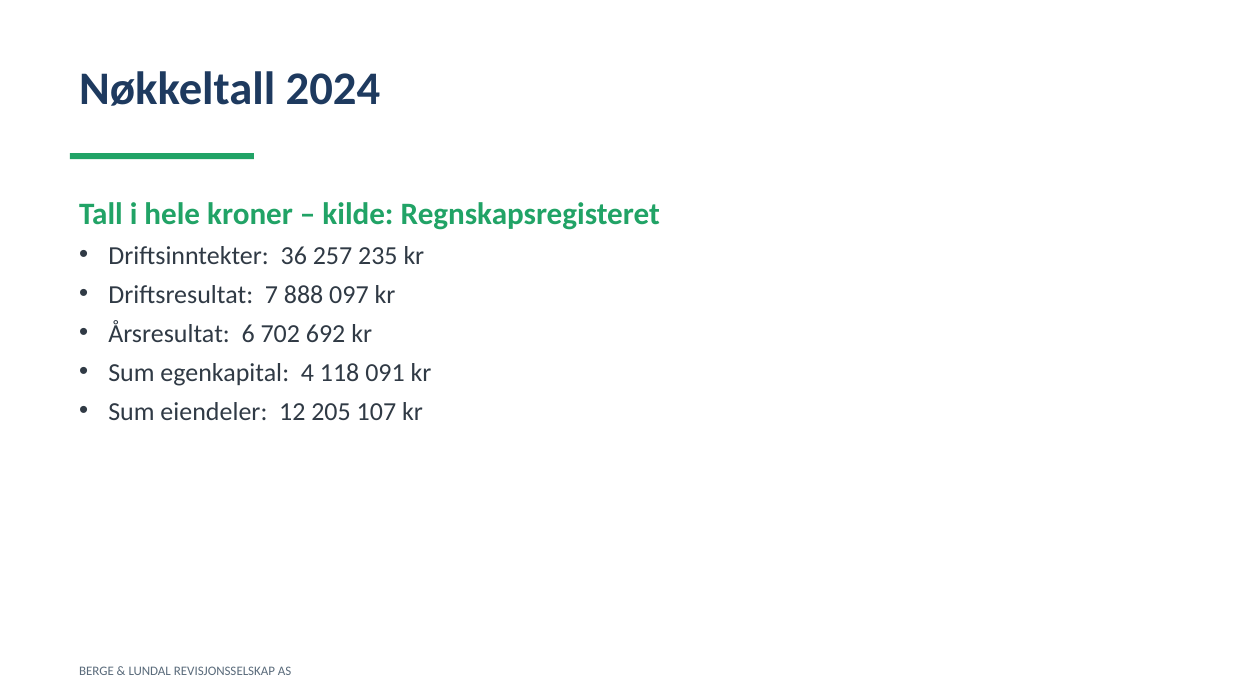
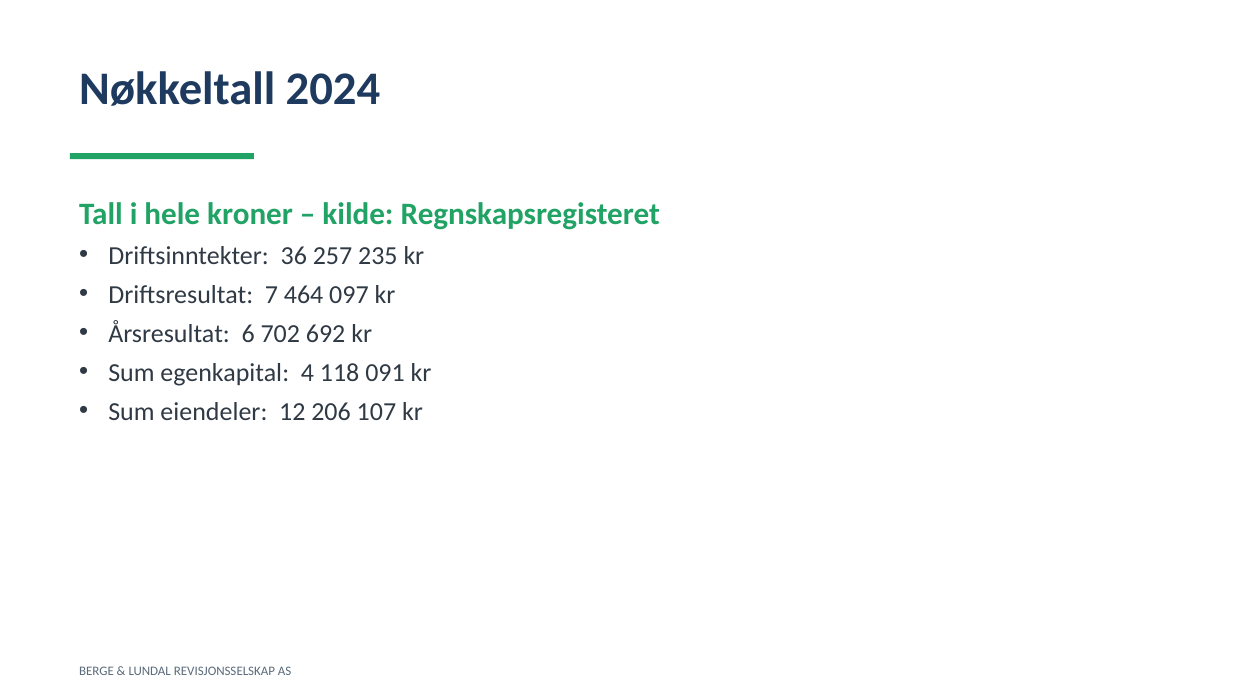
888: 888 -> 464
205: 205 -> 206
